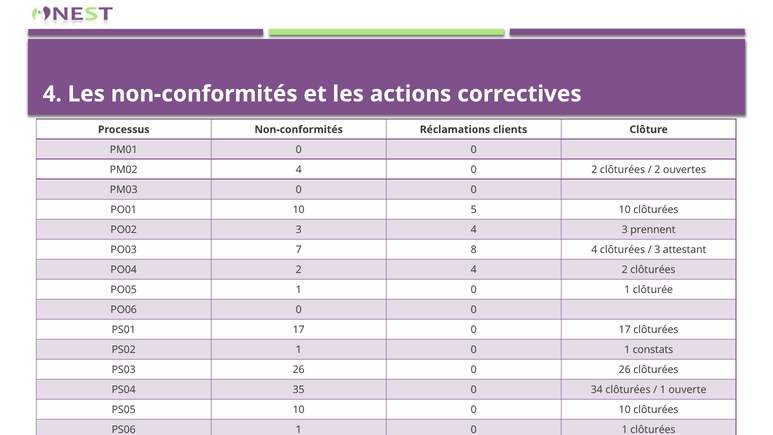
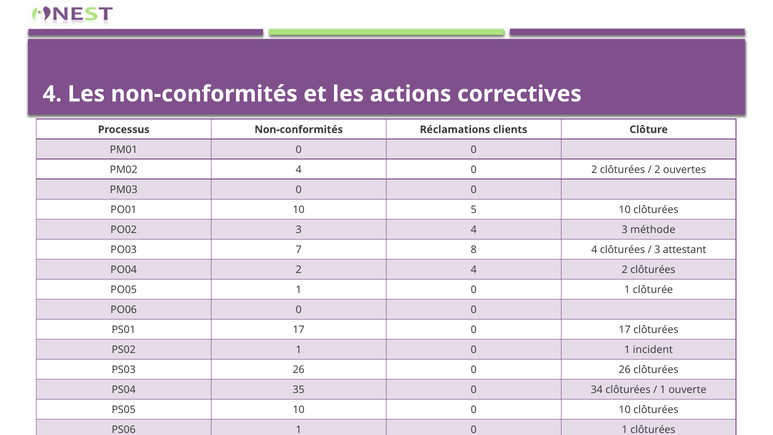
prennent: prennent -> méthode
constats: constats -> incident
